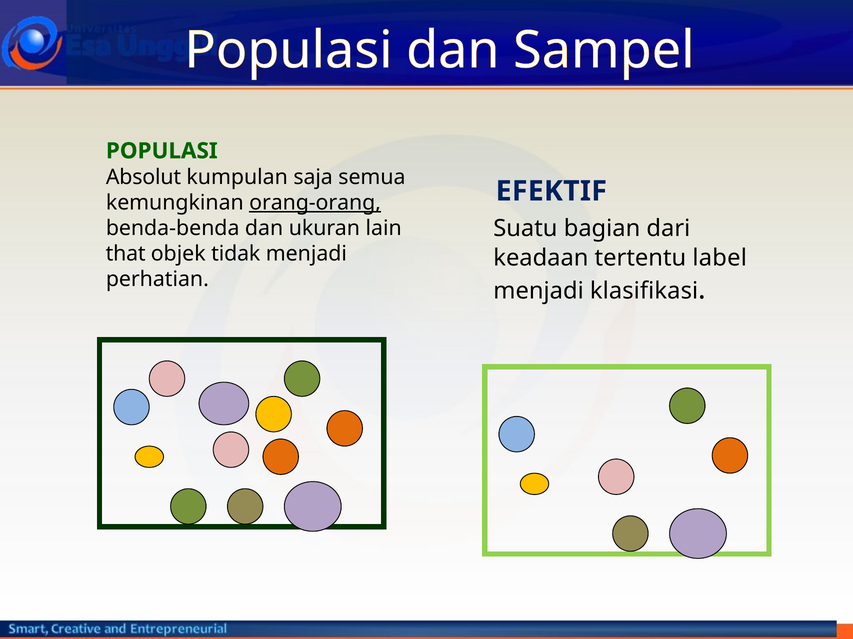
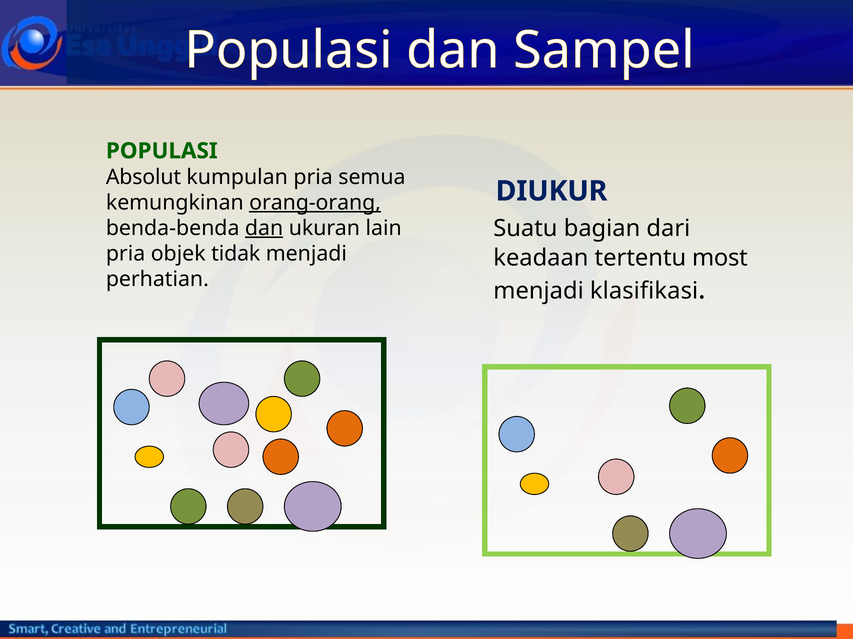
kumpulan saja: saja -> pria
EFEKTIF: EFEKTIF -> DIUKUR
dan at (264, 228) underline: none -> present
that at (126, 254): that -> pria
label: label -> most
